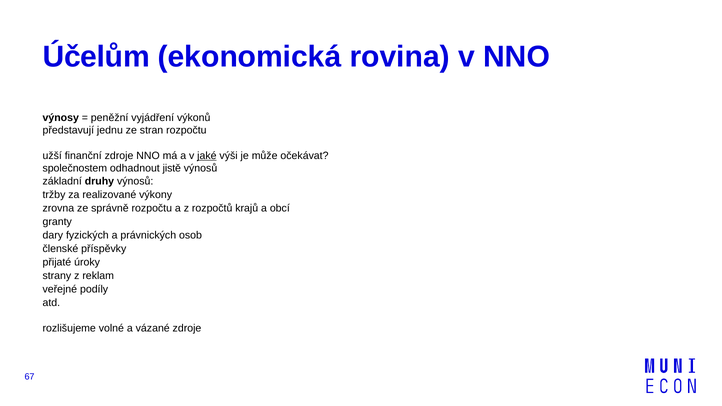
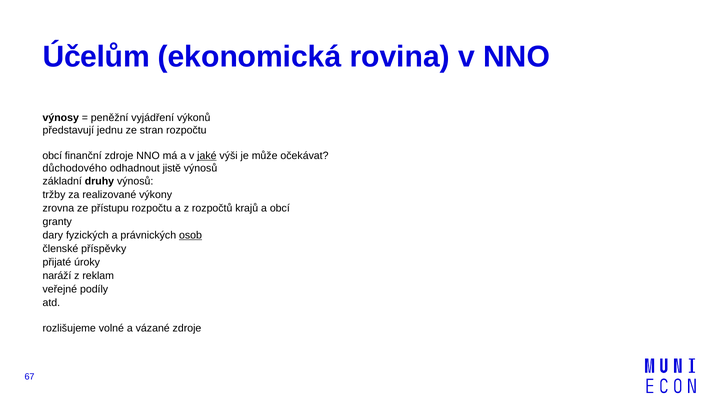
užší at (52, 156): užší -> obcí
společnostem: společnostem -> důchodového
správně: správně -> přístupu
osob underline: none -> present
strany: strany -> naráží
